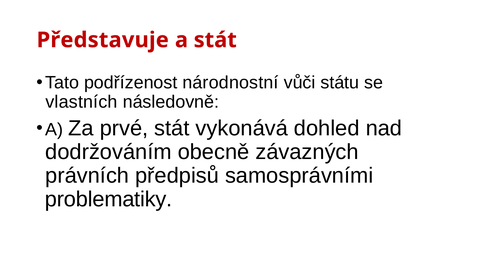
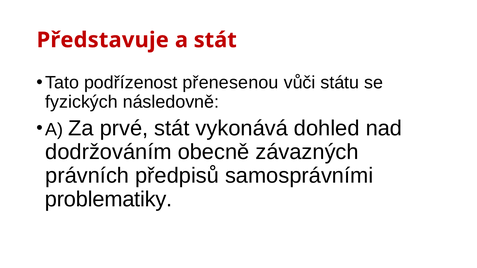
národnostní: národnostní -> přenesenou
vlastních: vlastních -> fyzických
